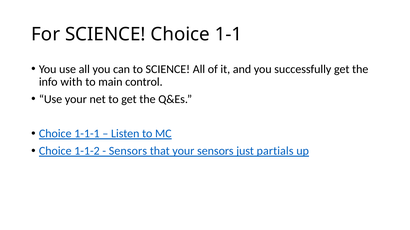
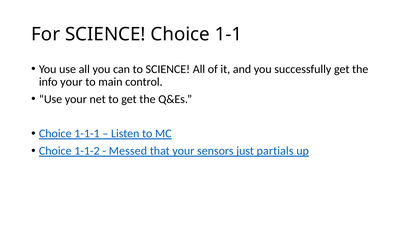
info with: with -> your
Sensors at (128, 151): Sensors -> Messed
